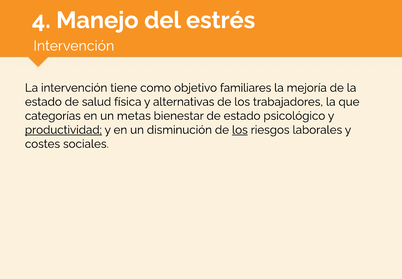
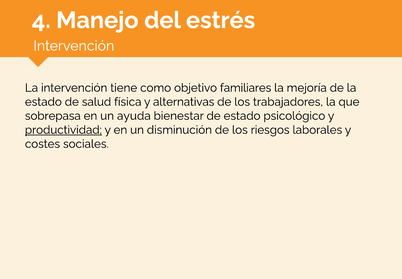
categorías: categorías -> sobrepasa
metas: metas -> ayuda
los at (240, 130) underline: present -> none
